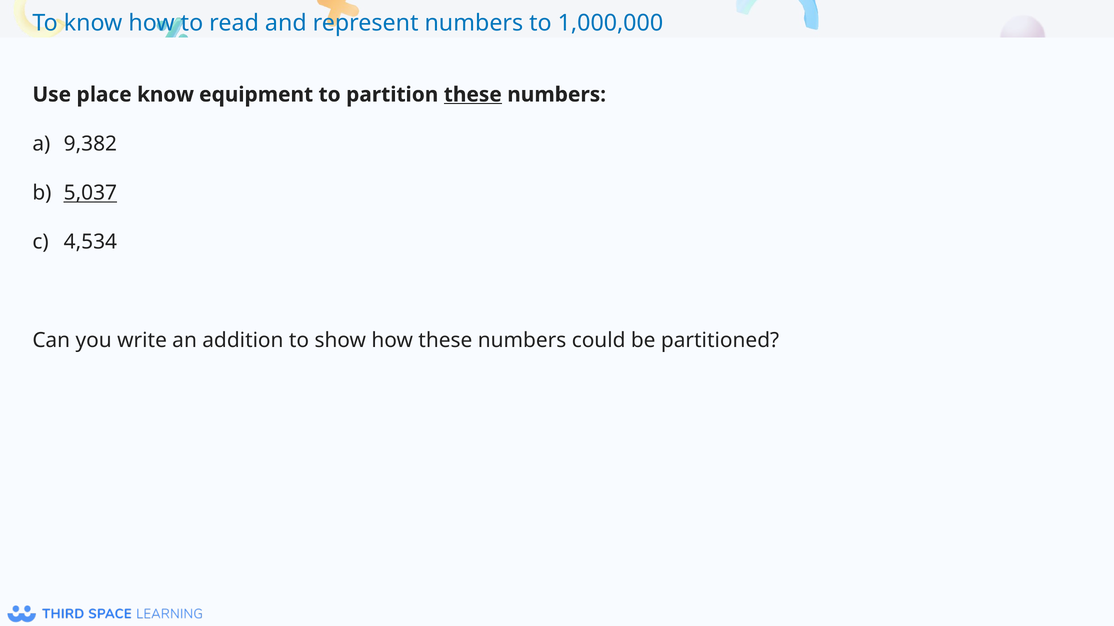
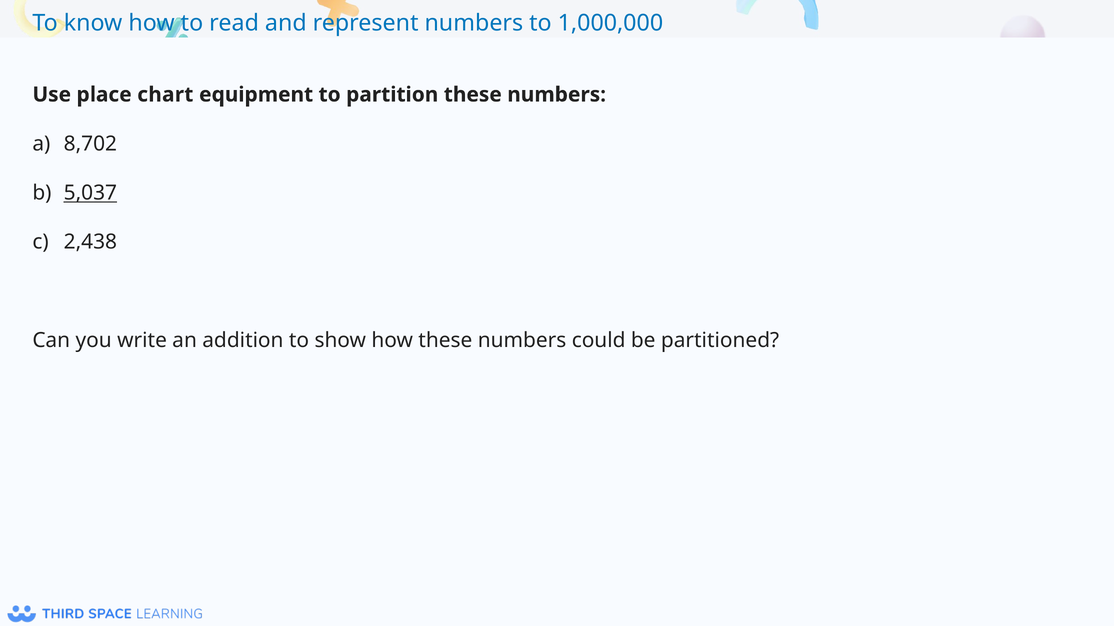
place know: know -> chart
these at (473, 95) underline: present -> none
9,382: 9,382 -> 8,702
4,534: 4,534 -> 2,438
